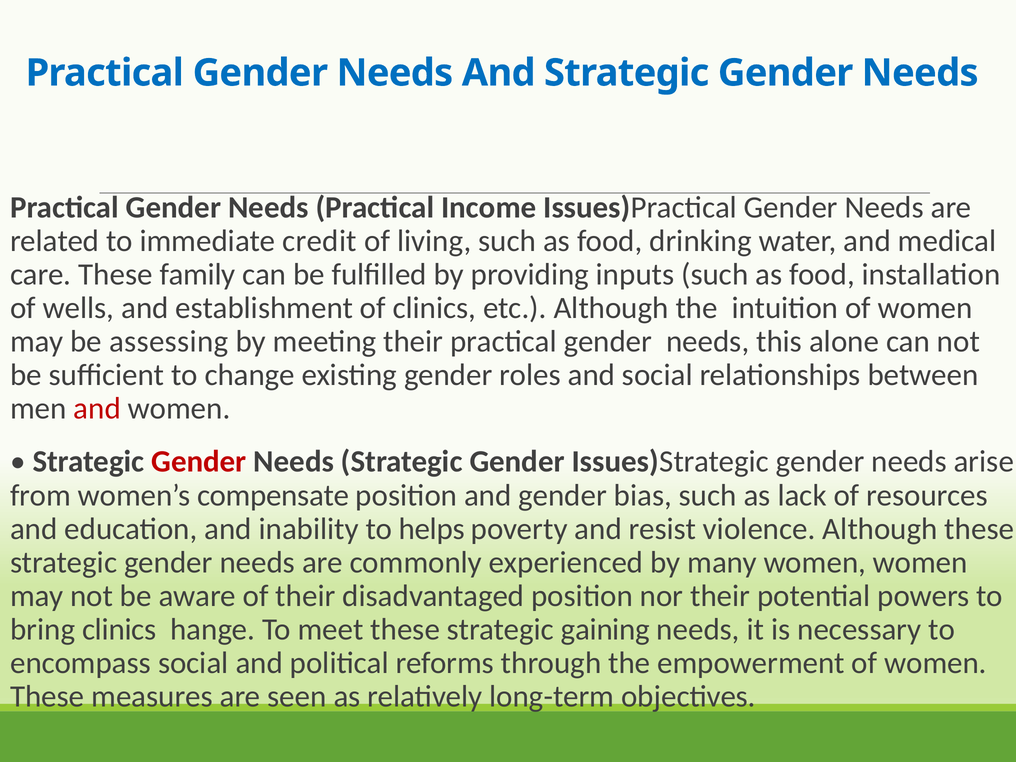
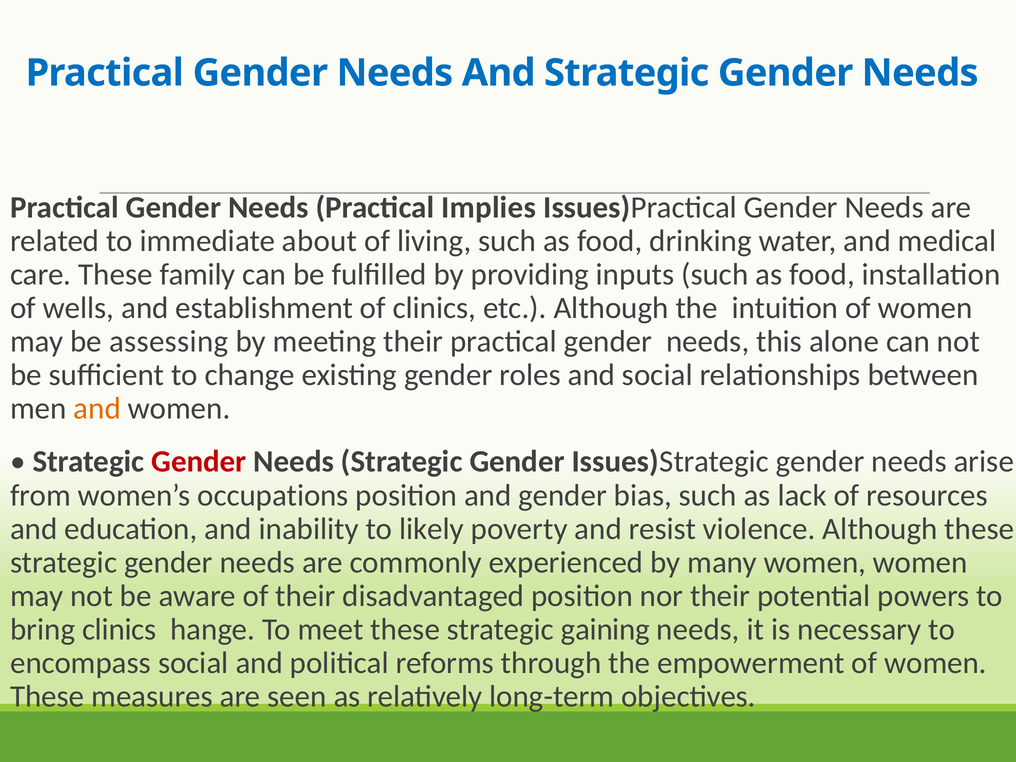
Income: Income -> Implies
credit: credit -> about
and at (97, 408) colour: red -> orange
compensate: compensate -> occupations
helps: helps -> likely
